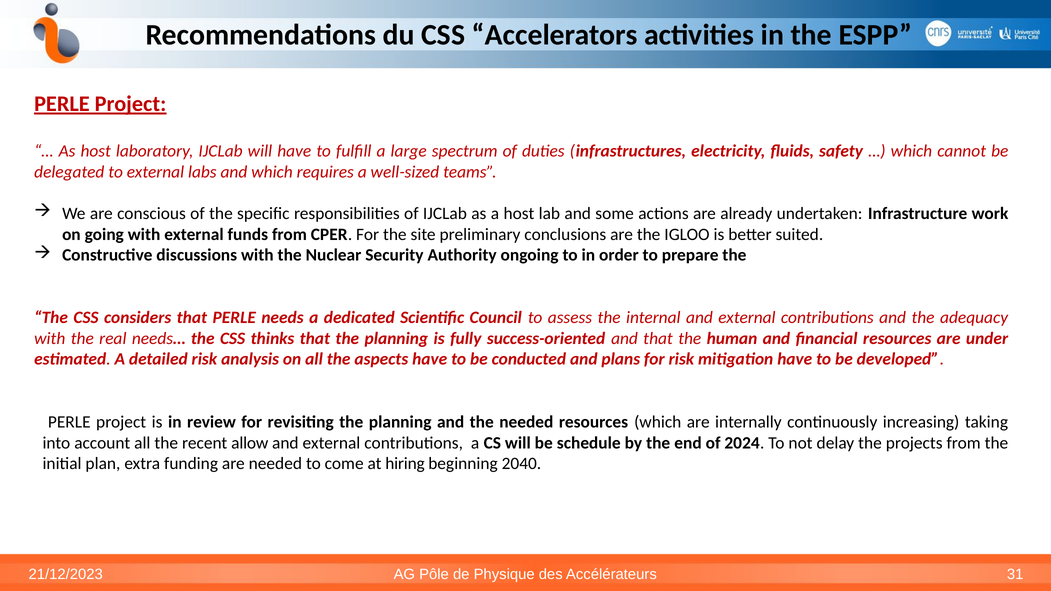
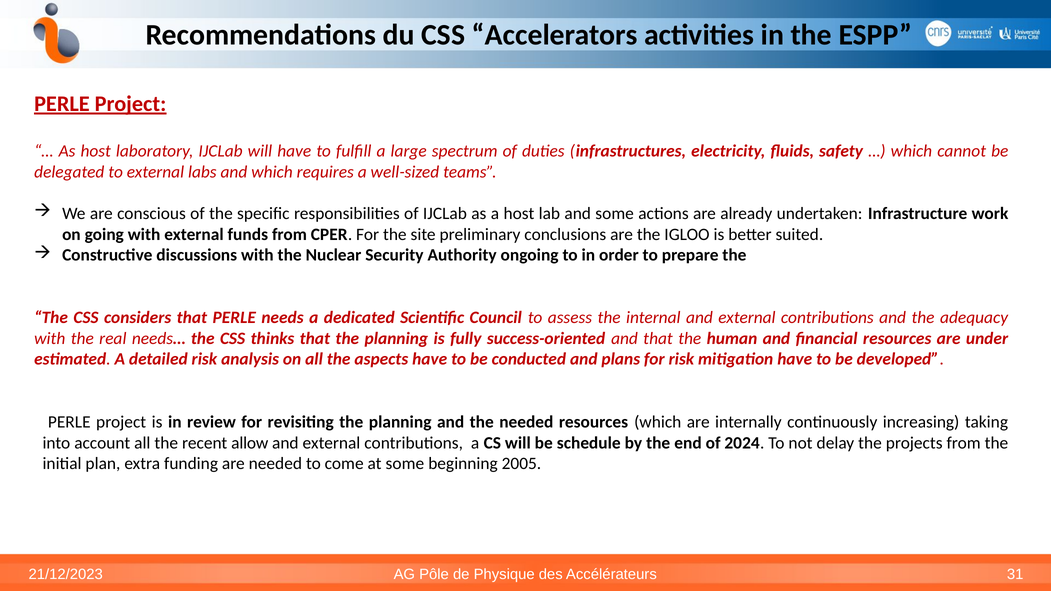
at hiring: hiring -> some
2040: 2040 -> 2005
